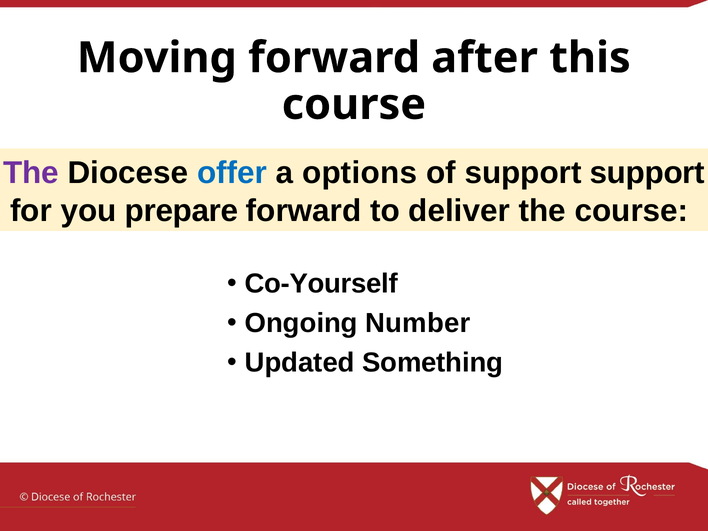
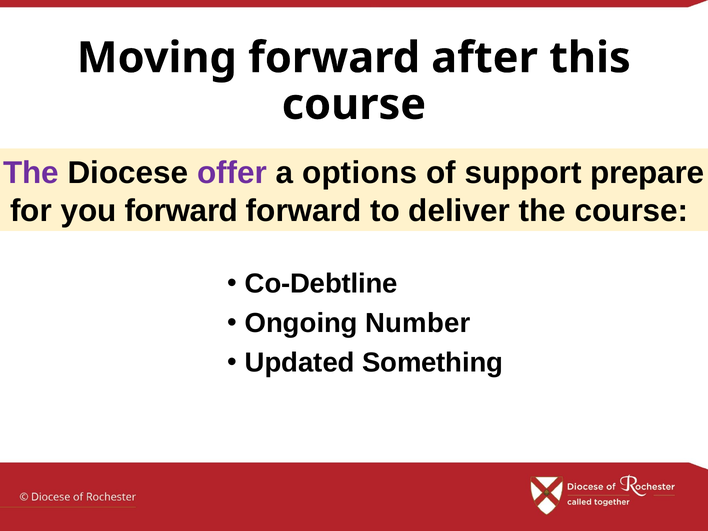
offer colour: blue -> purple
support support: support -> prepare
you prepare: prepare -> forward
Co-Yourself: Co-Yourself -> Co-Debtline
